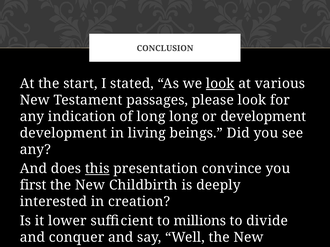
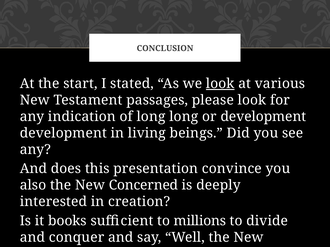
this underline: present -> none
first: first -> also
New Childbirth: Childbirth -> Concerned
lower: lower -> books
